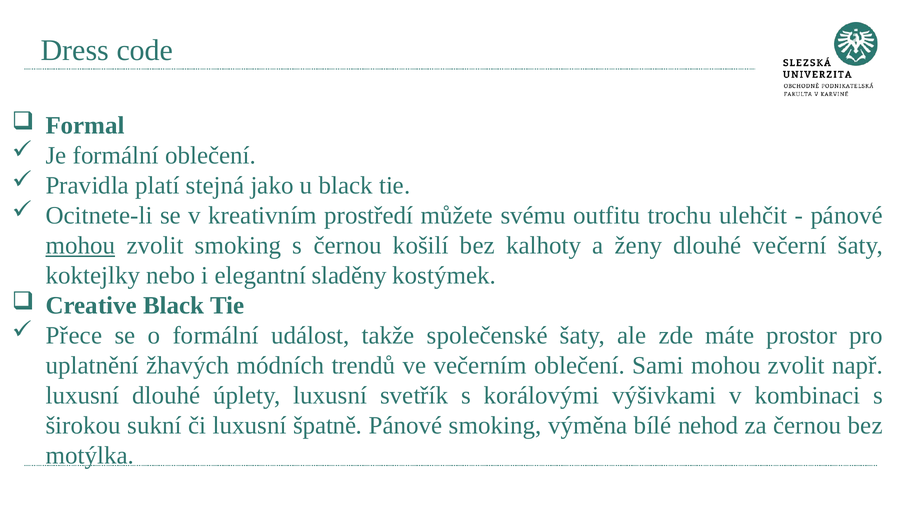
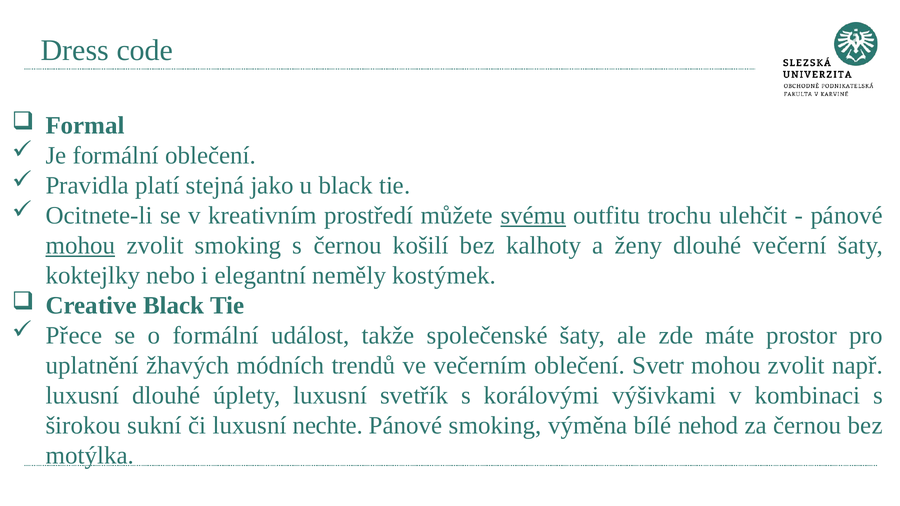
svému underline: none -> present
sladěny: sladěny -> neměly
Sami: Sami -> Svetr
špatně: špatně -> nechte
